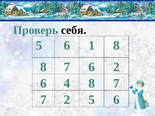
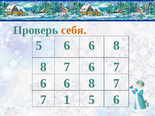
себя colour: black -> orange
5 6 1: 1 -> 6
6 2: 2 -> 7
4 at (67, 84): 4 -> 6
7 2: 2 -> 1
